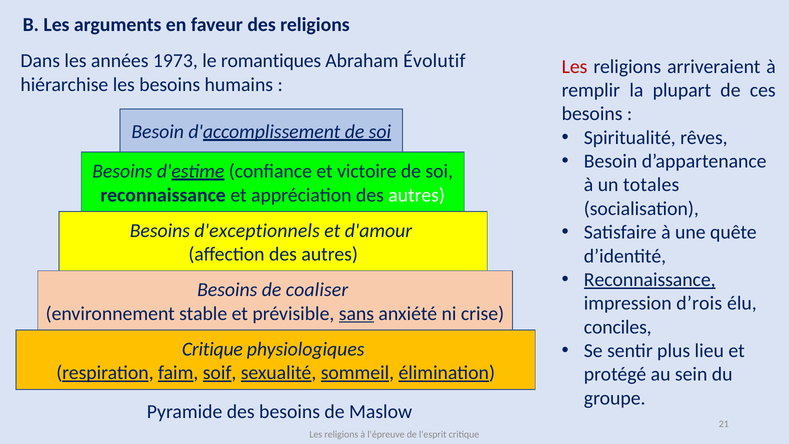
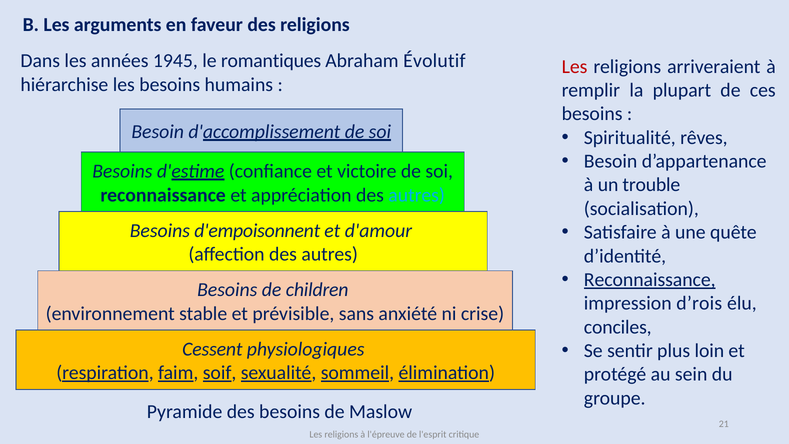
1973: 1973 -> 1945
totales: totales -> trouble
autres at (417, 195) colour: white -> light blue
d'exceptionnels: d'exceptionnels -> d'empoisonnent
coaliser: coaliser -> children
sans underline: present -> none
lieu: lieu -> loin
Critique at (212, 349): Critique -> Cessent
